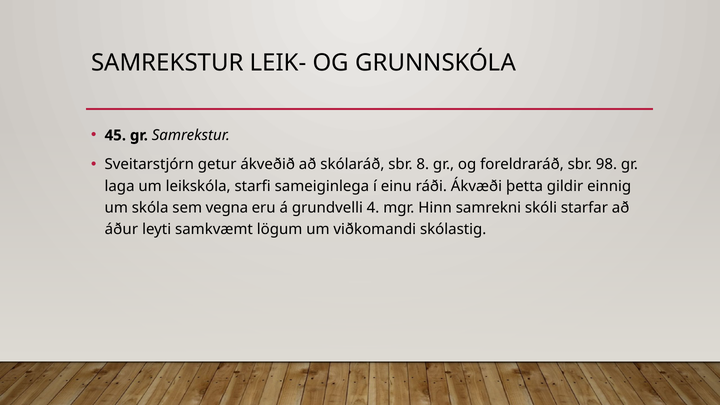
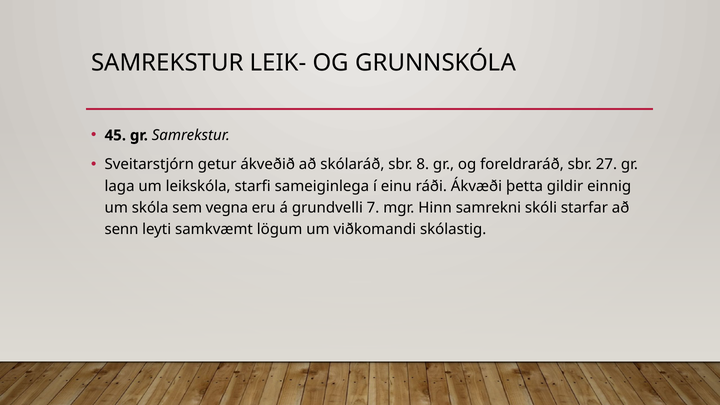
98: 98 -> 27
4: 4 -> 7
áður: áður -> senn
